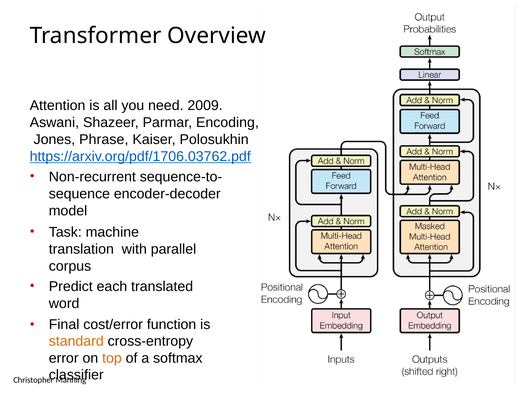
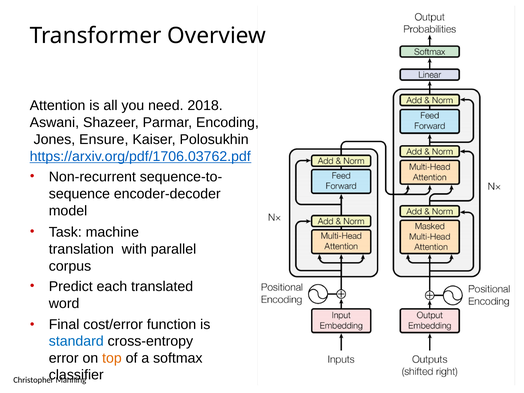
2009: 2009 -> 2018
Phrase: Phrase -> Ensure
standard colour: orange -> blue
